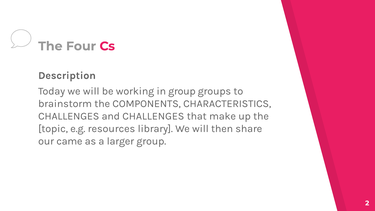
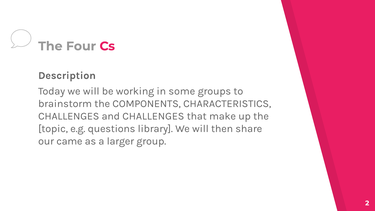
in group: group -> some
resources: resources -> questions
